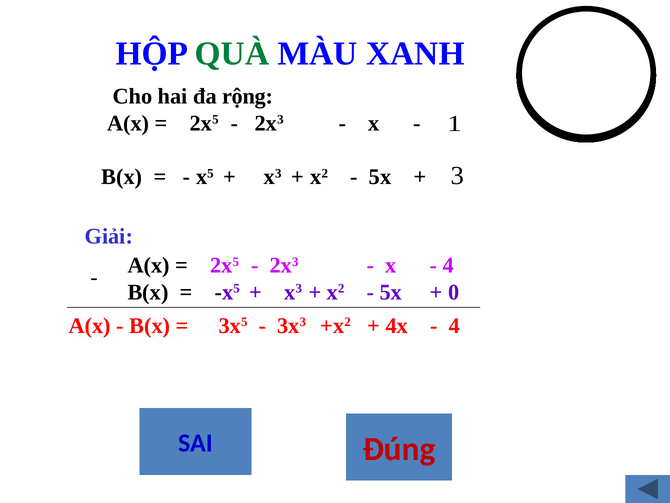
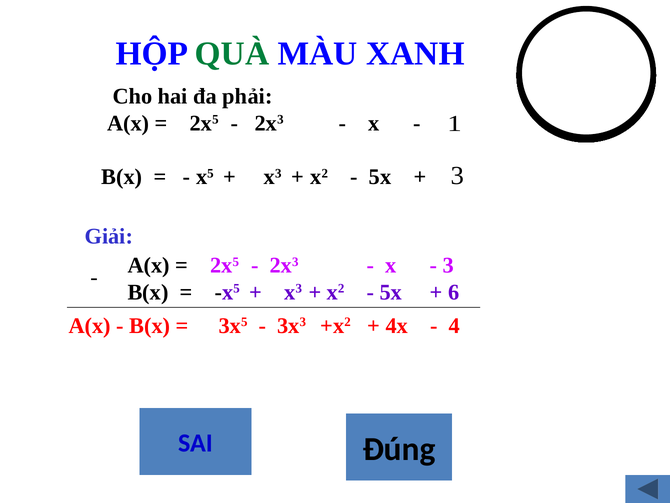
rộng: rộng -> phải
4 at (448, 265): 4 -> 3
0: 0 -> 6
Đúng colour: red -> black
